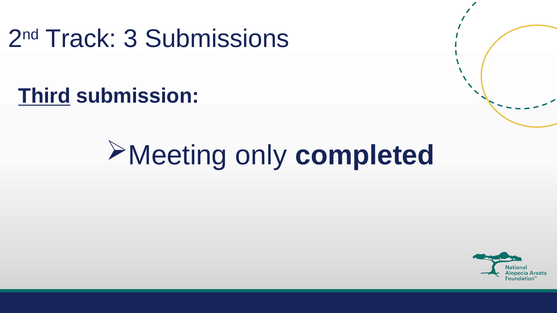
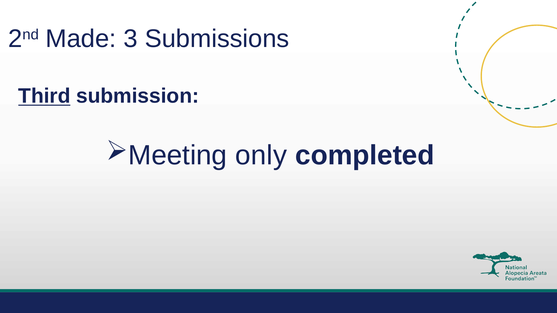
Track: Track -> Made
